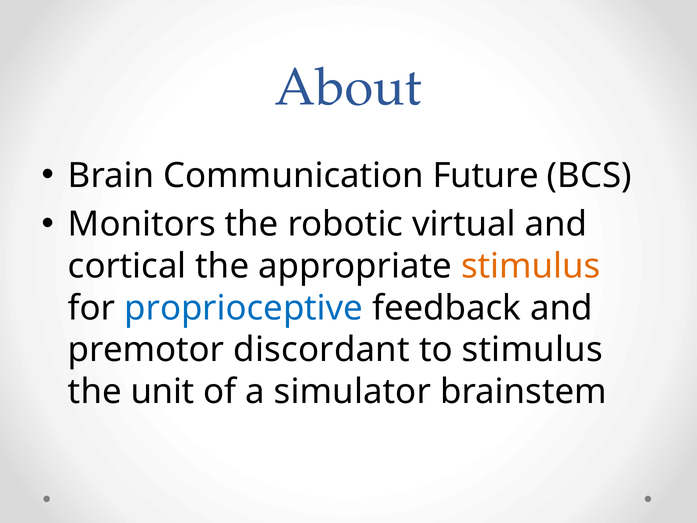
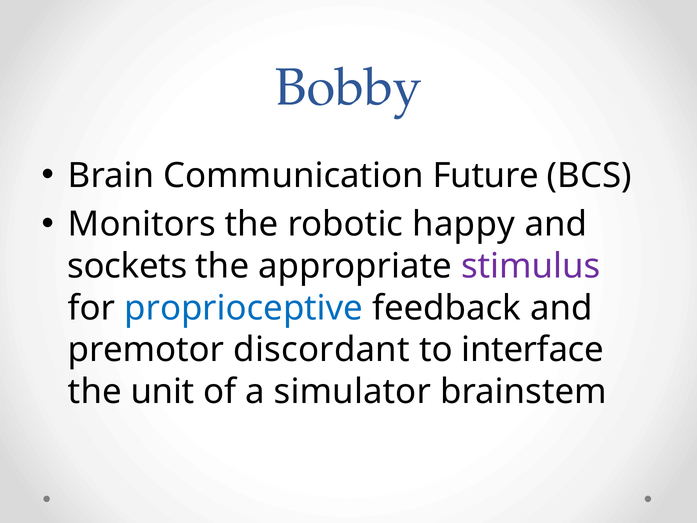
About: About -> Bobby
virtual: virtual -> happy
cortical: cortical -> sockets
stimulus at (531, 266) colour: orange -> purple
to stimulus: stimulus -> interface
